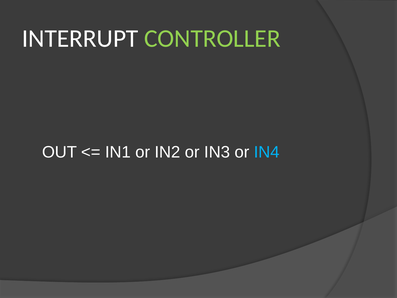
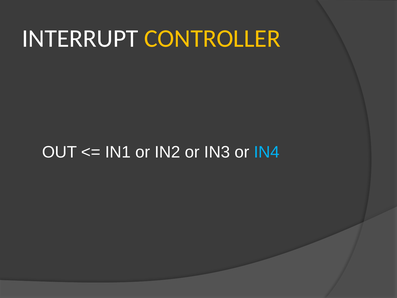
CONTROLLER colour: light green -> yellow
